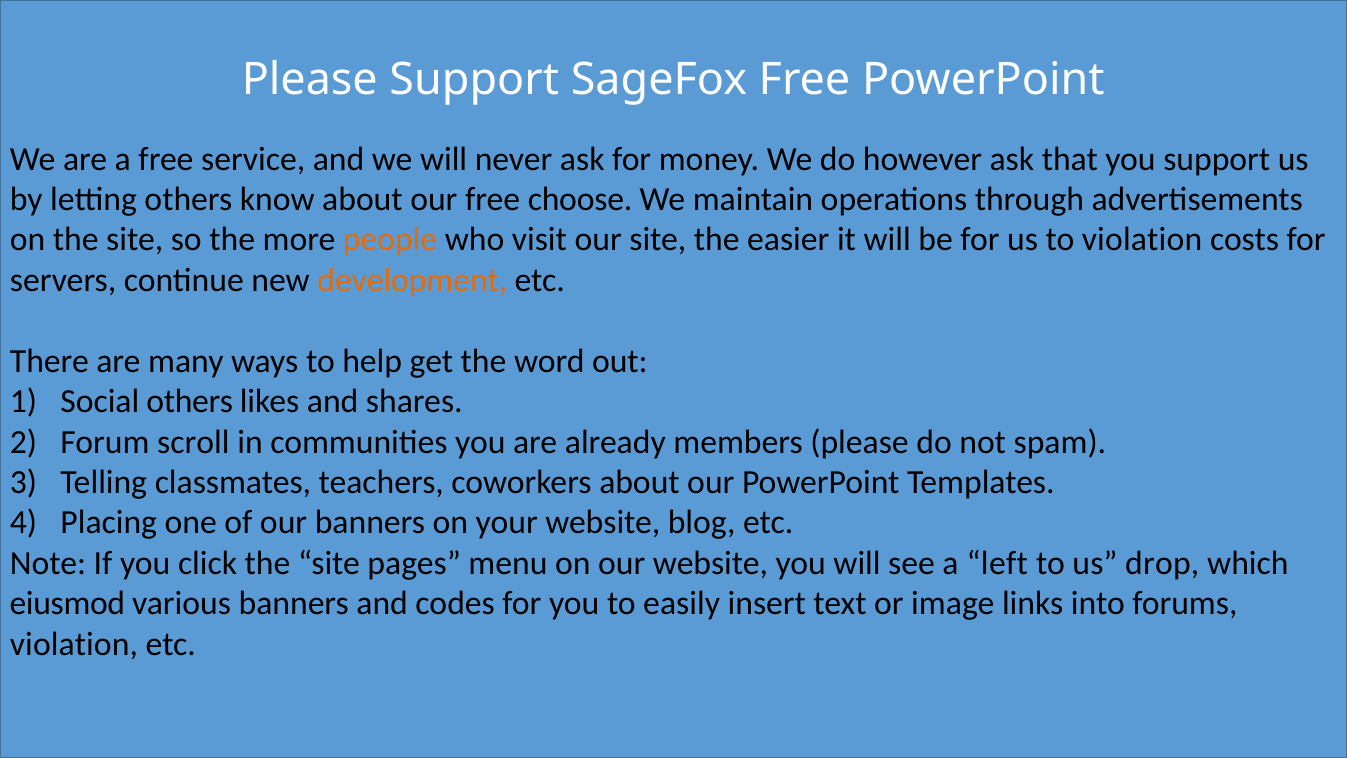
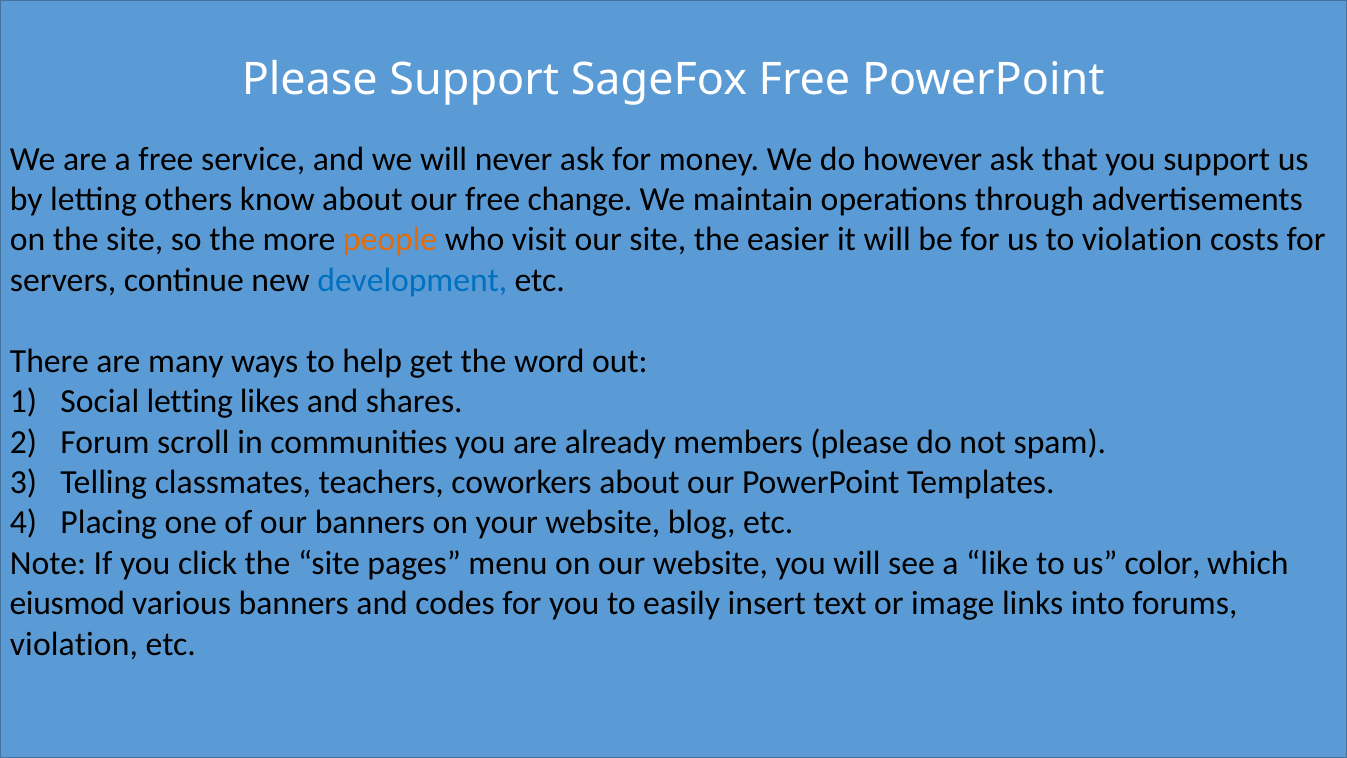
choose: choose -> change
development colour: orange -> blue
Social others: others -> letting
left: left -> like
drop: drop -> color
